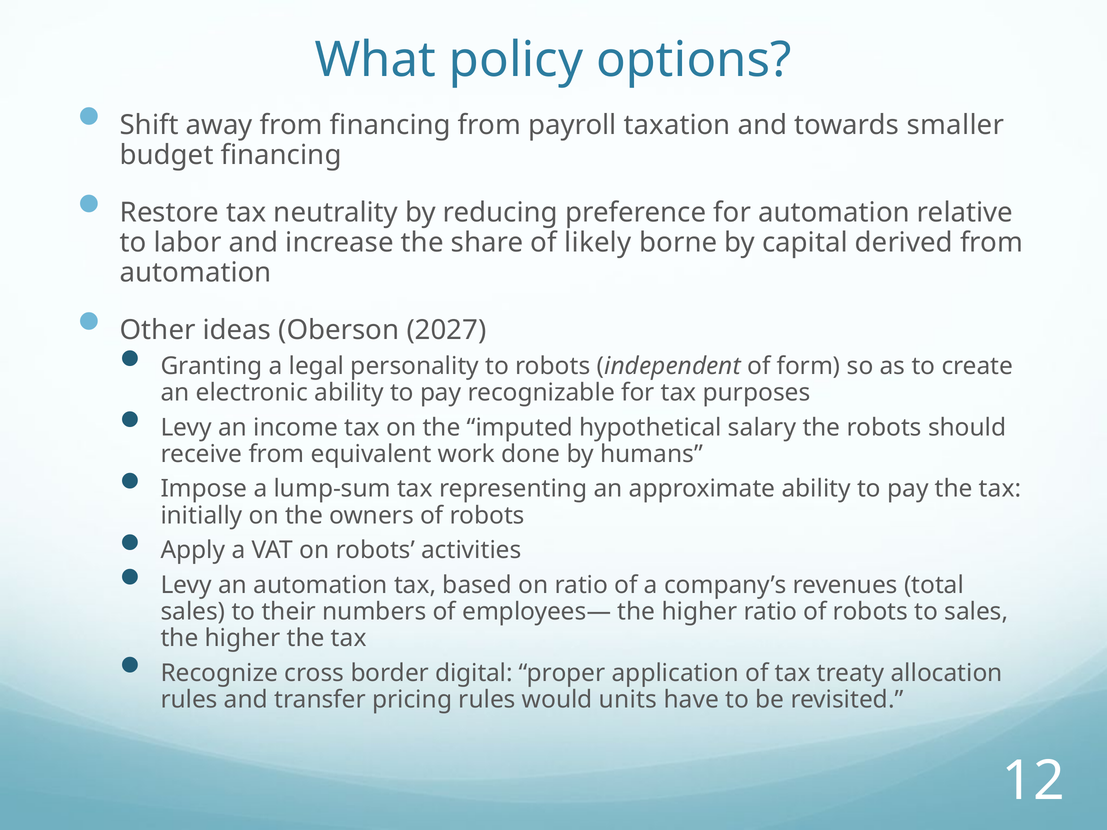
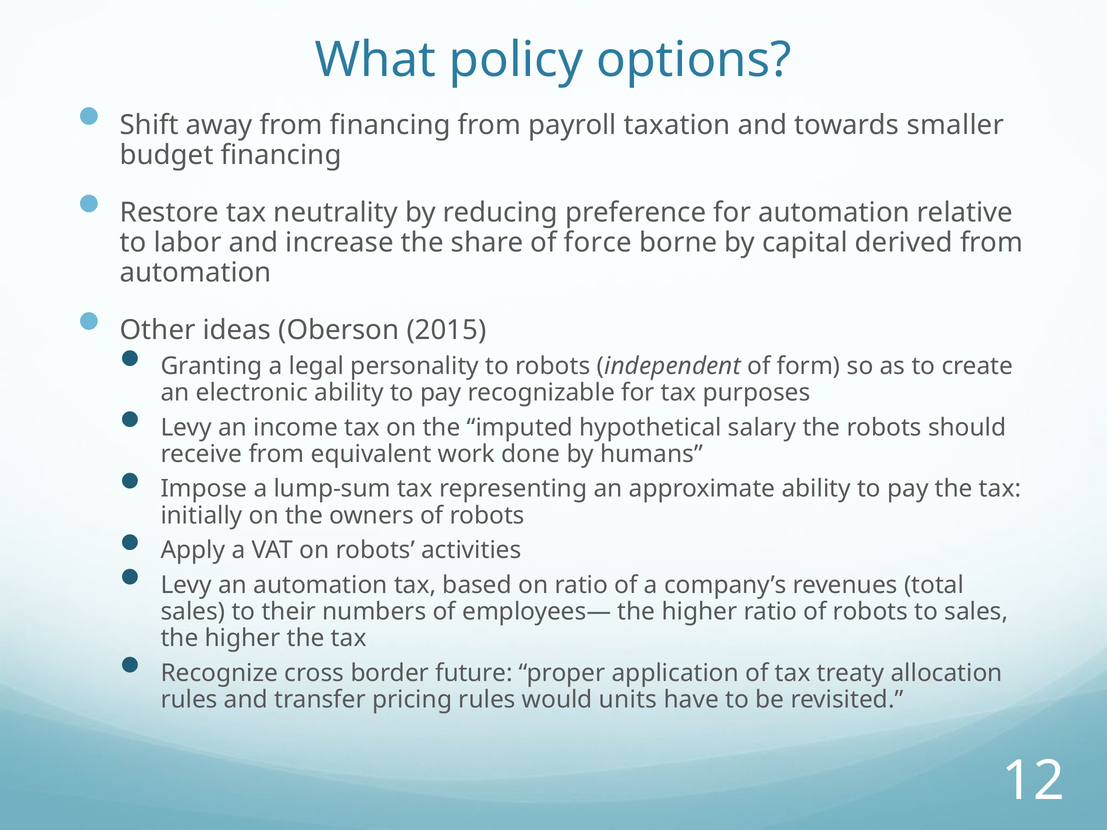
likely: likely -> force
2027: 2027 -> 2015
digital: digital -> future
